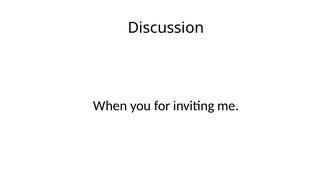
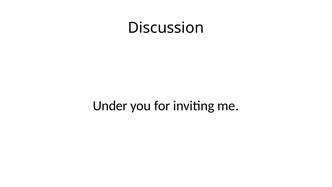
When: When -> Under
